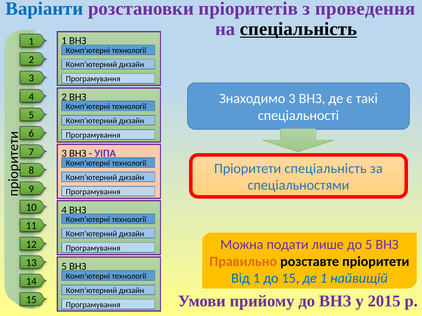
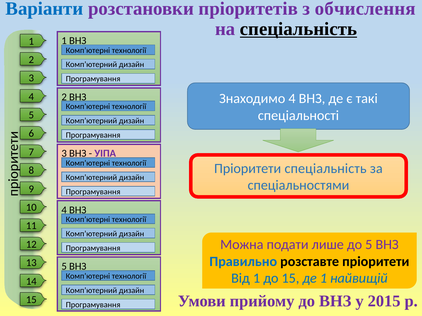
проведення: проведення -> обчислення
Знаходимо 3: 3 -> 4
Правильно colour: orange -> blue
